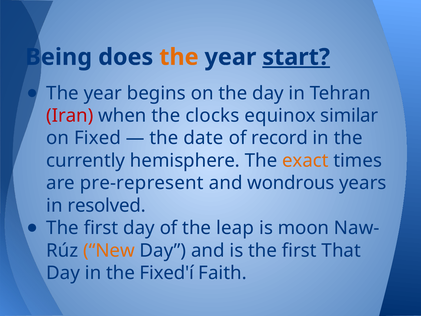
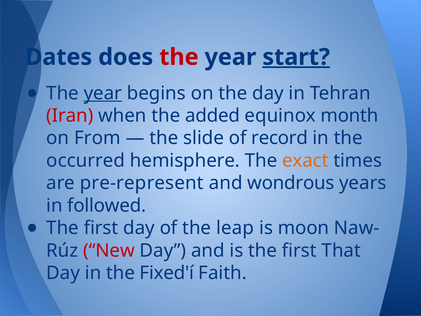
Being: Being -> Dates
the at (179, 57) colour: orange -> red
year at (103, 93) underline: none -> present
clocks: clocks -> added
similar: similar -> month
Fixed: Fixed -> From
date: date -> slide
currently: currently -> occurred
resolved: resolved -> followed
New colour: orange -> red
